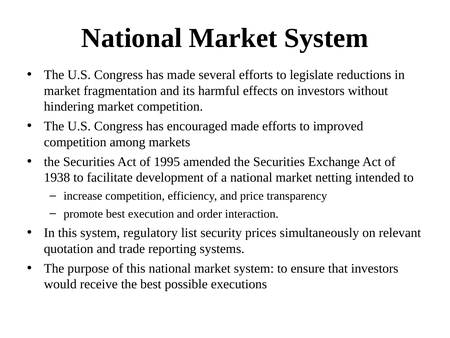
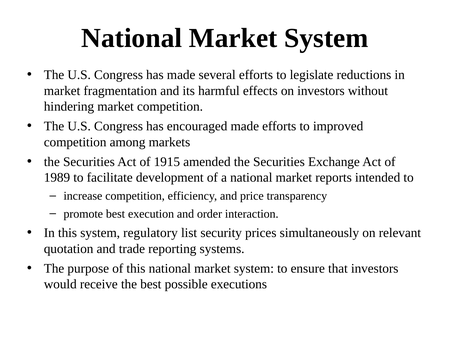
1995: 1995 -> 1915
1938: 1938 -> 1989
netting: netting -> reports
